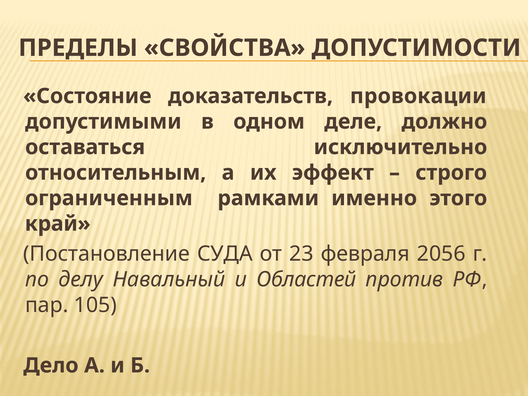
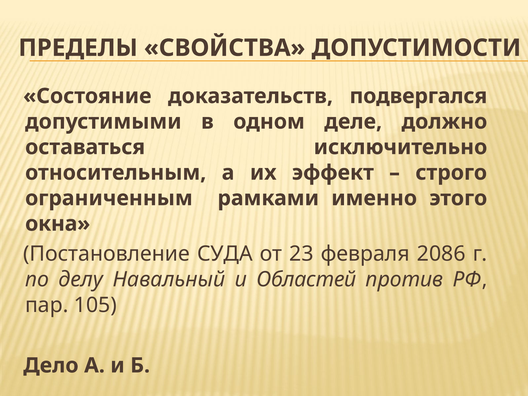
провокации: провокации -> подвергался
край: край -> окна
2056: 2056 -> 2086
